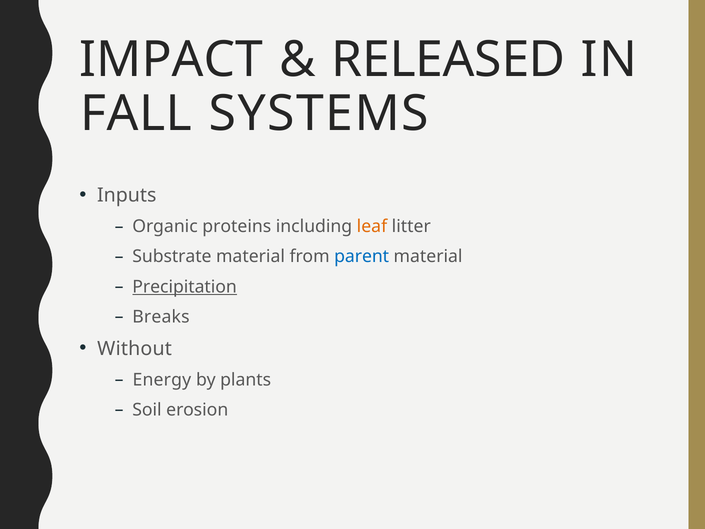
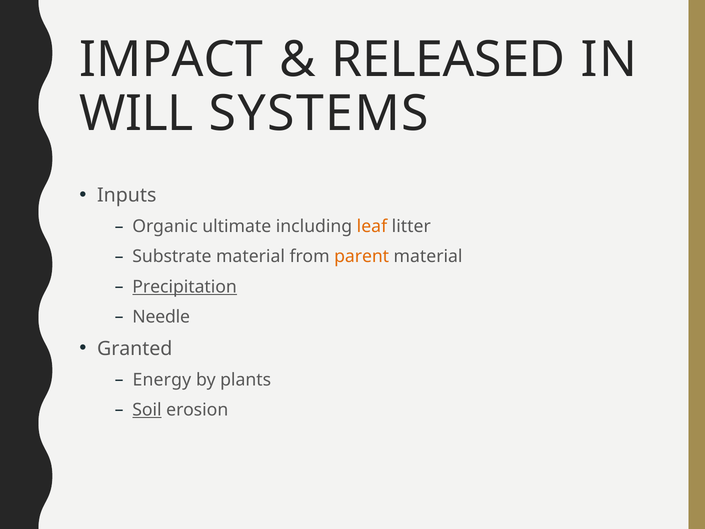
FALL: FALL -> WILL
proteins: proteins -> ultimate
parent colour: blue -> orange
Breaks: Breaks -> Needle
Without: Without -> Granted
Soil underline: none -> present
